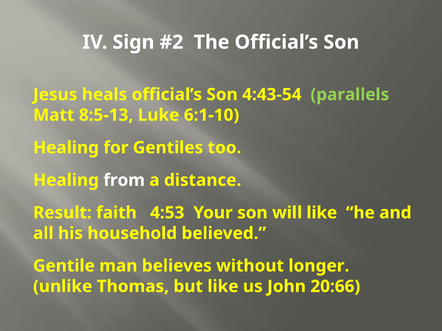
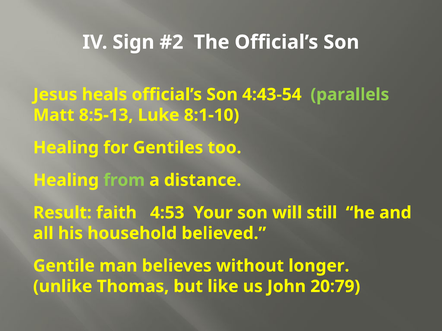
6:1-10: 6:1-10 -> 8:1-10
from colour: white -> light green
will like: like -> still
20:66: 20:66 -> 20:79
